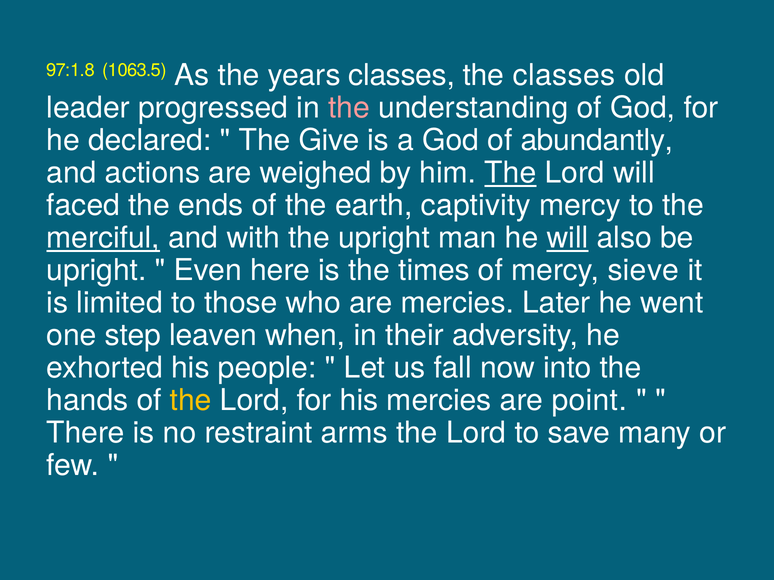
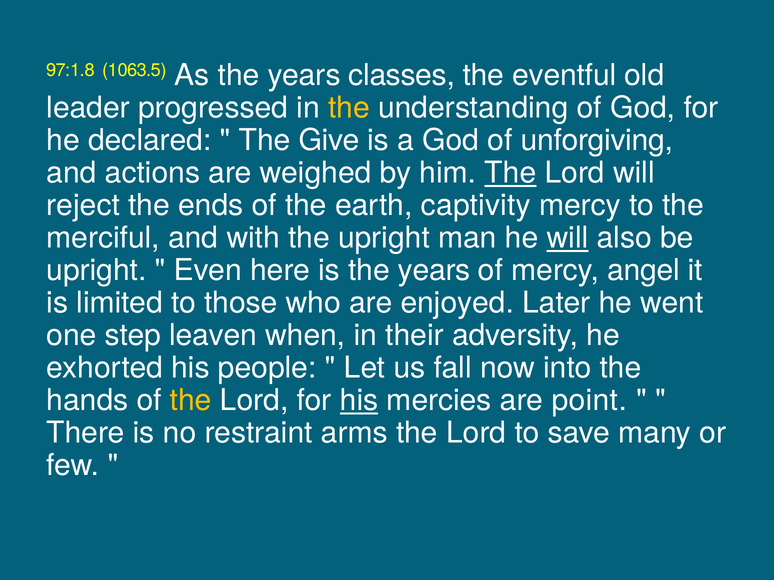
the classes: classes -> eventful
the at (349, 108) colour: pink -> yellow
abundantly: abundantly -> unforgiving
faced: faced -> reject
merciful underline: present -> none
is the times: times -> years
sieve: sieve -> angel
are mercies: mercies -> enjoyed
his at (359, 401) underline: none -> present
